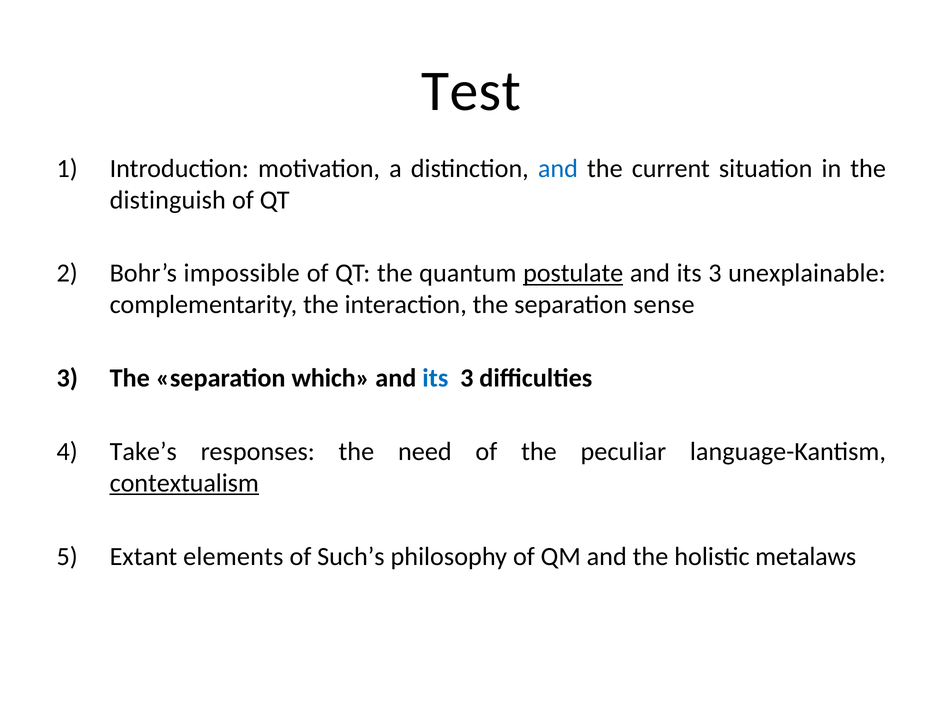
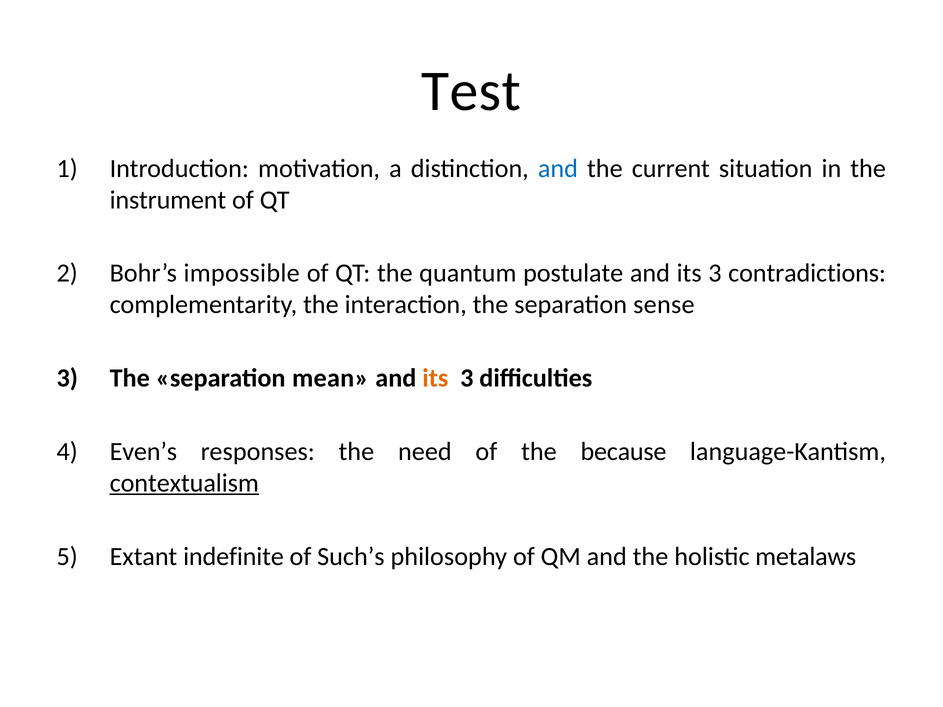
distinguish: distinguish -> instrument
postulate underline: present -> none
unexplainable: unexplainable -> contradictions
which: which -> mean
its at (435, 378) colour: blue -> orange
Take’s: Take’s -> Even’s
peculiar: peculiar -> because
elements: elements -> indefinite
